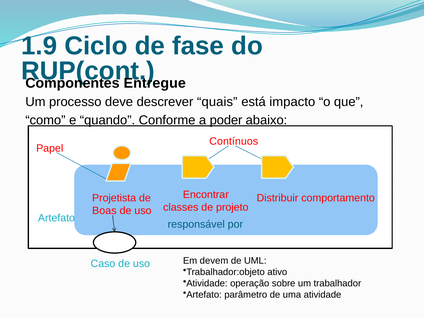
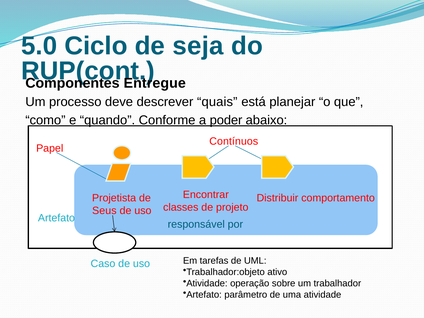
1.9: 1.9 -> 5.0
fase: fase -> seja
impacto: impacto -> planejar
Boas: Boas -> Seus
devem: devem -> tarefas
